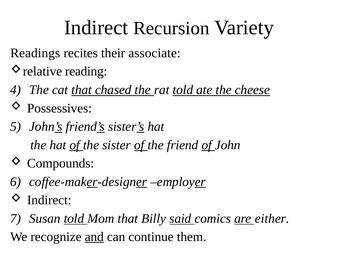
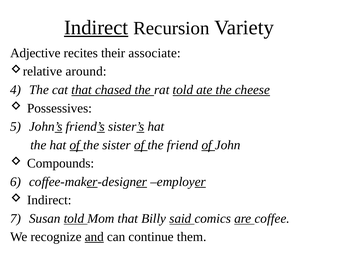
Indirect at (96, 28) underline: none -> present
Readings: Readings -> Adjective
reading: reading -> around
either: either -> coffee
